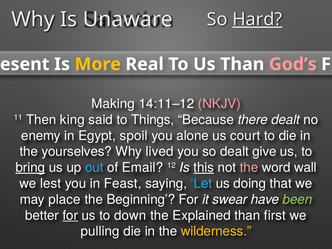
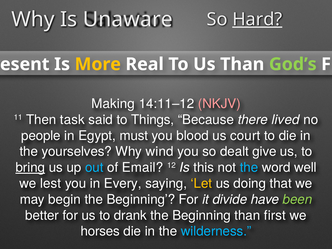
God’s colour: pink -> light green
king: king -> task
there dealt: dealt -> lived
enemy: enemy -> people
spoil: spoil -> must
alone: alone -> blood
lived: lived -> wind
this underline: present -> none
the at (249, 168) colour: pink -> light blue
wall: wall -> well
Feast: Feast -> Every
Let colour: light blue -> yellow
place: place -> begin
swear: swear -> divide
for at (70, 215) underline: present -> none
down: down -> drank
Explained at (202, 215): Explained -> Beginning
pulling: pulling -> horses
wilderness colour: yellow -> light blue
